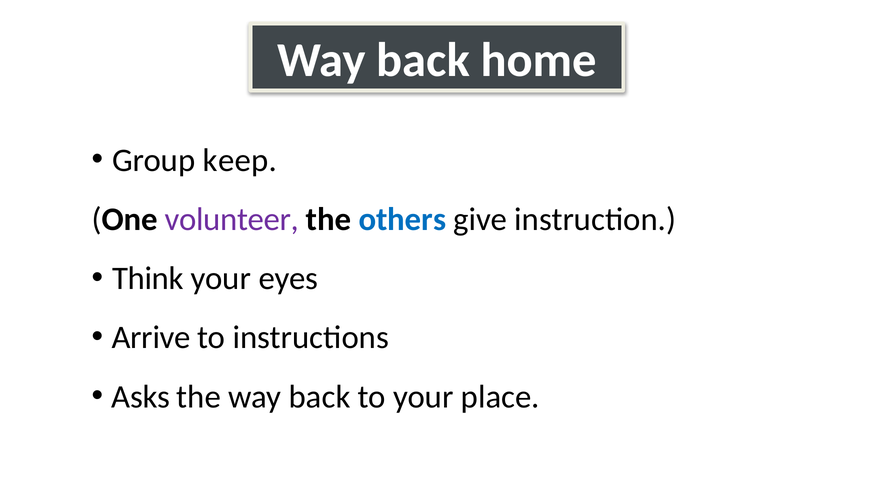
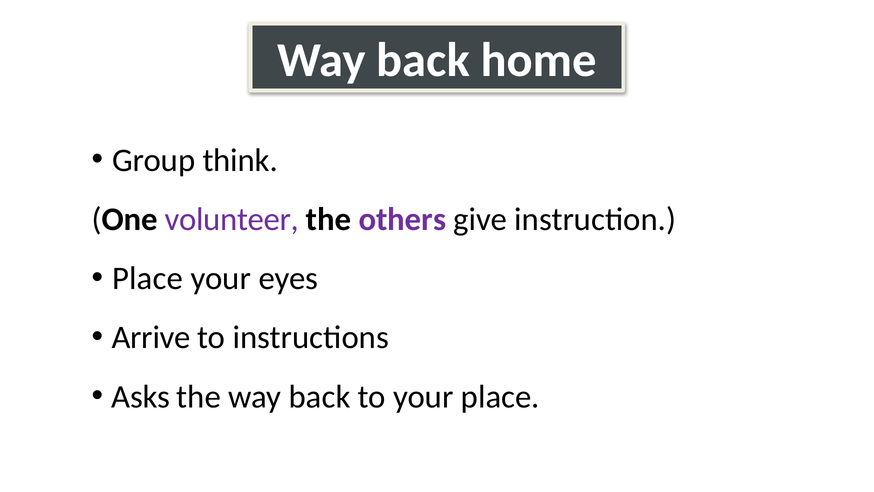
keep: keep -> think
others colour: blue -> purple
Think at (148, 278): Think -> Place
